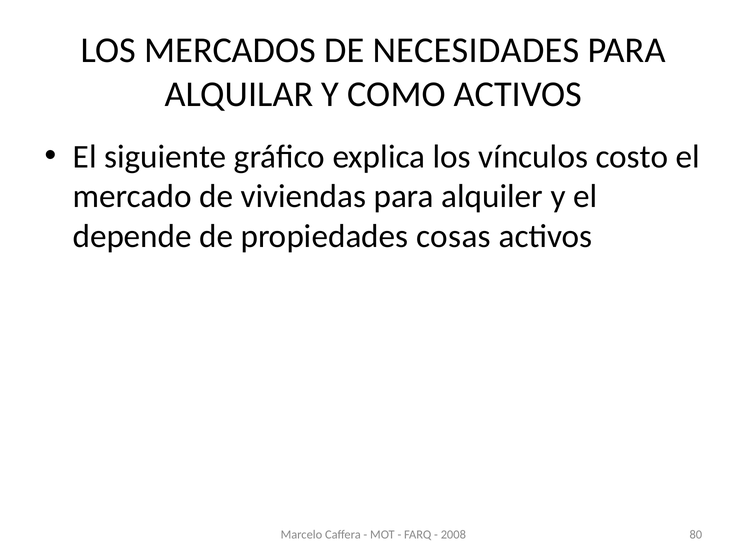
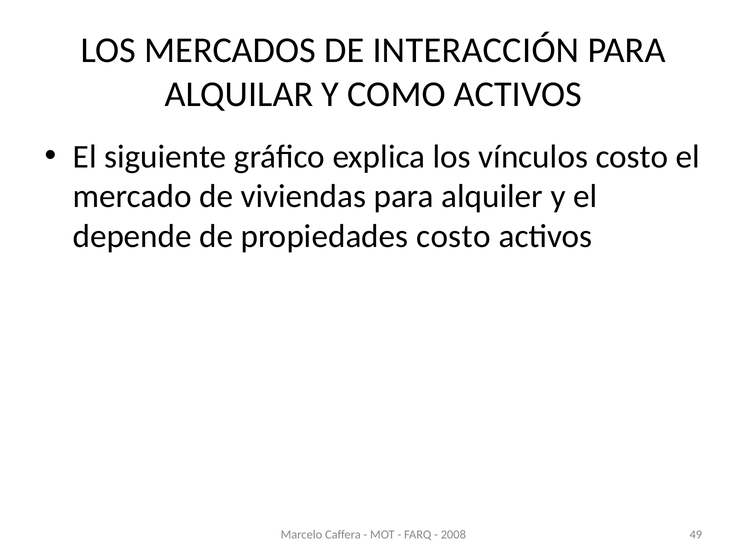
NECESIDADES: NECESIDADES -> INTERACCIÓN
propiedades cosas: cosas -> costo
80: 80 -> 49
